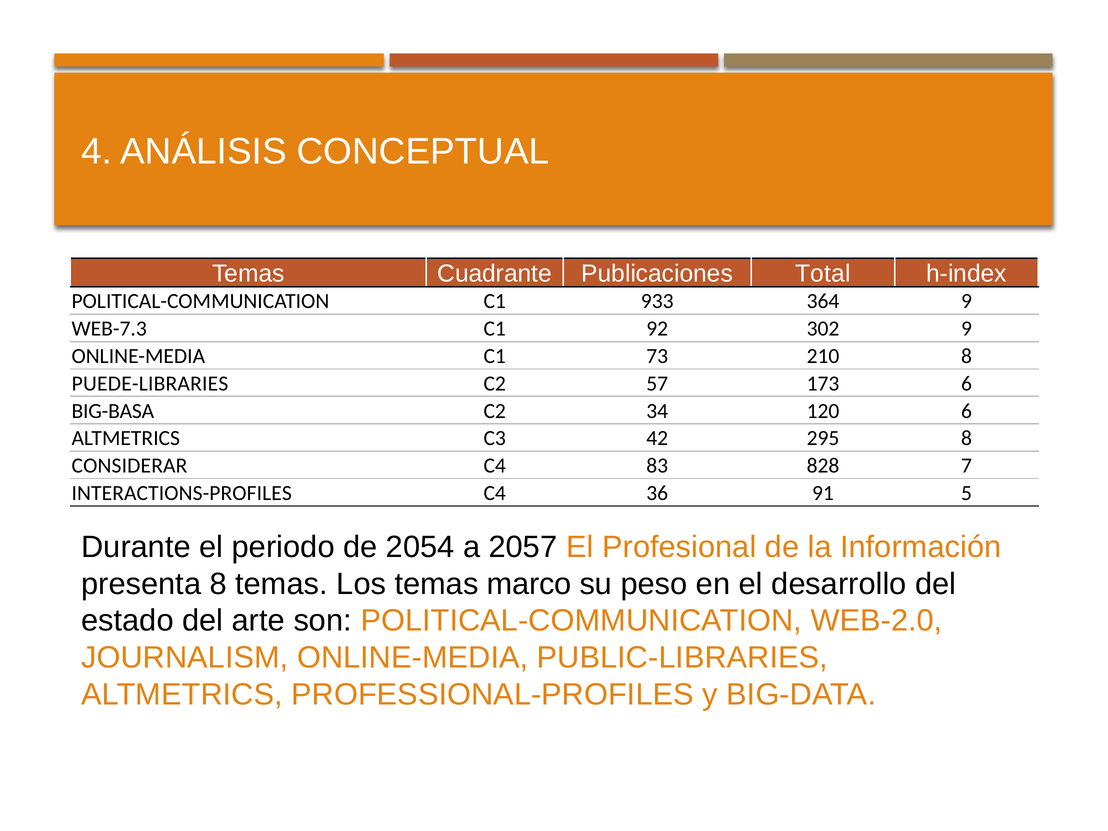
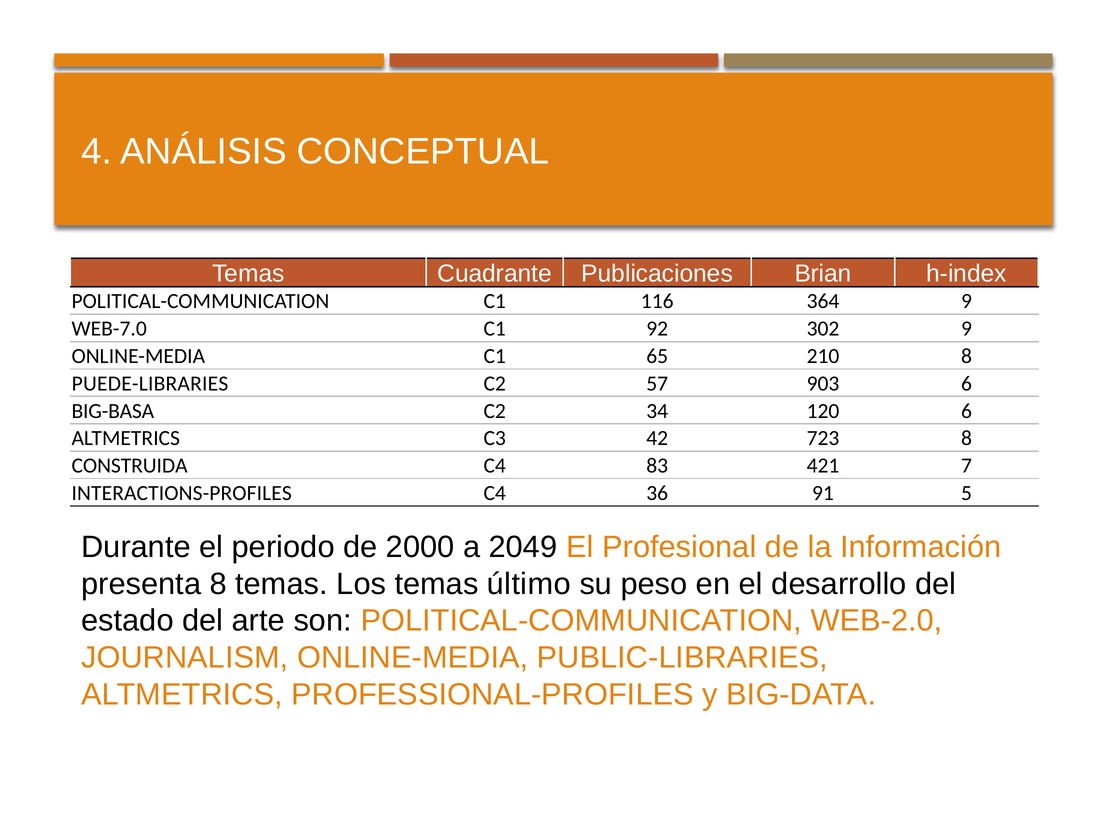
Total: Total -> Brian
933: 933 -> 116
WEB-7.3: WEB-7.3 -> WEB-7.0
73: 73 -> 65
173: 173 -> 903
295: 295 -> 723
CONSIDERAR: CONSIDERAR -> CONSTRUIDA
828: 828 -> 421
2054: 2054 -> 2000
2057: 2057 -> 2049
marco: marco -> último
